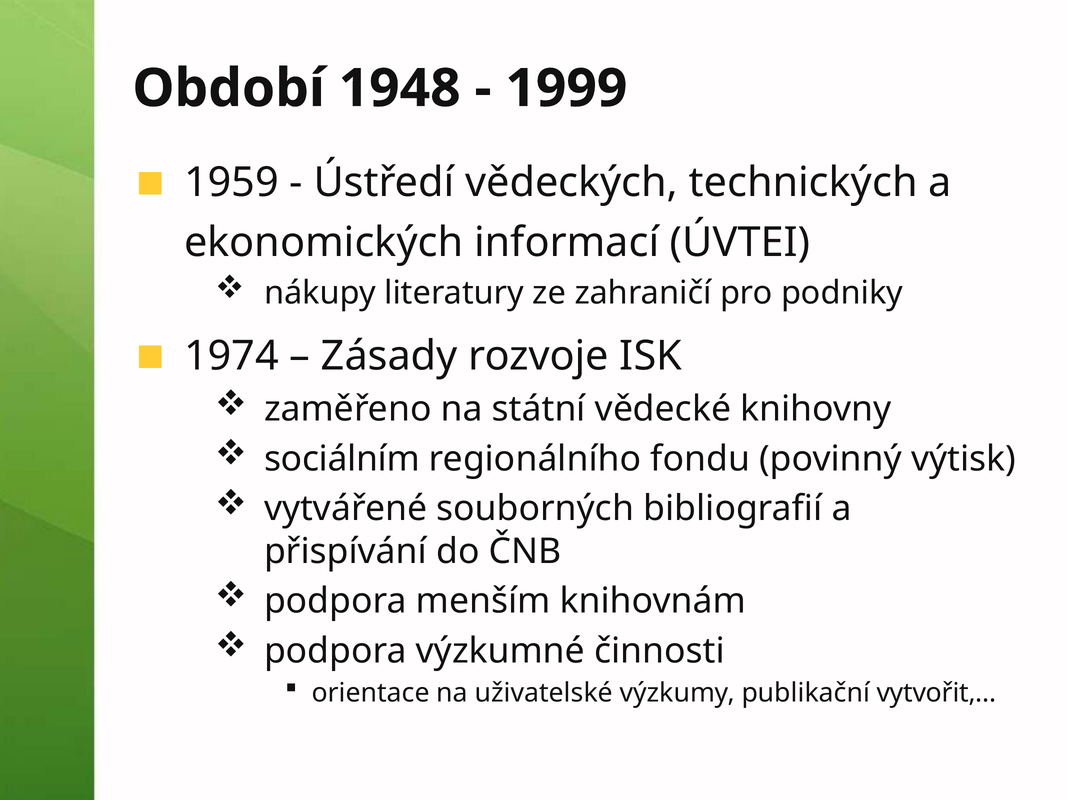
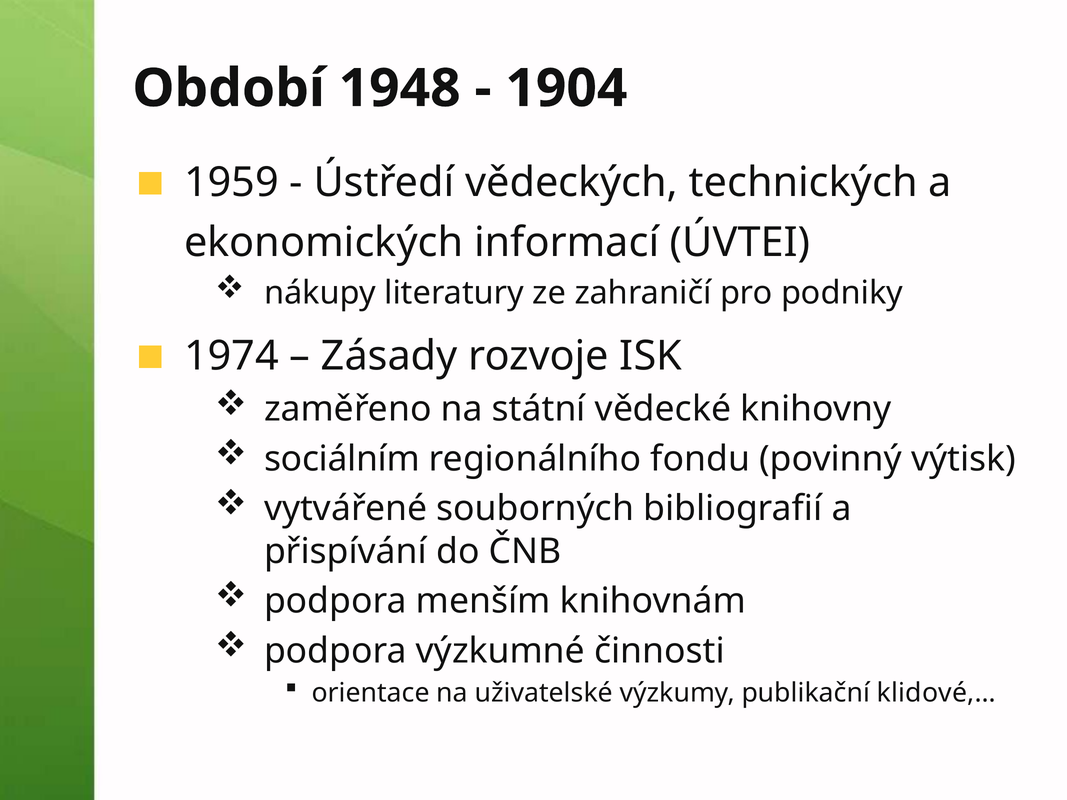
1999: 1999 -> 1904
vytvořit,…: vytvořit,… -> klidové,…
